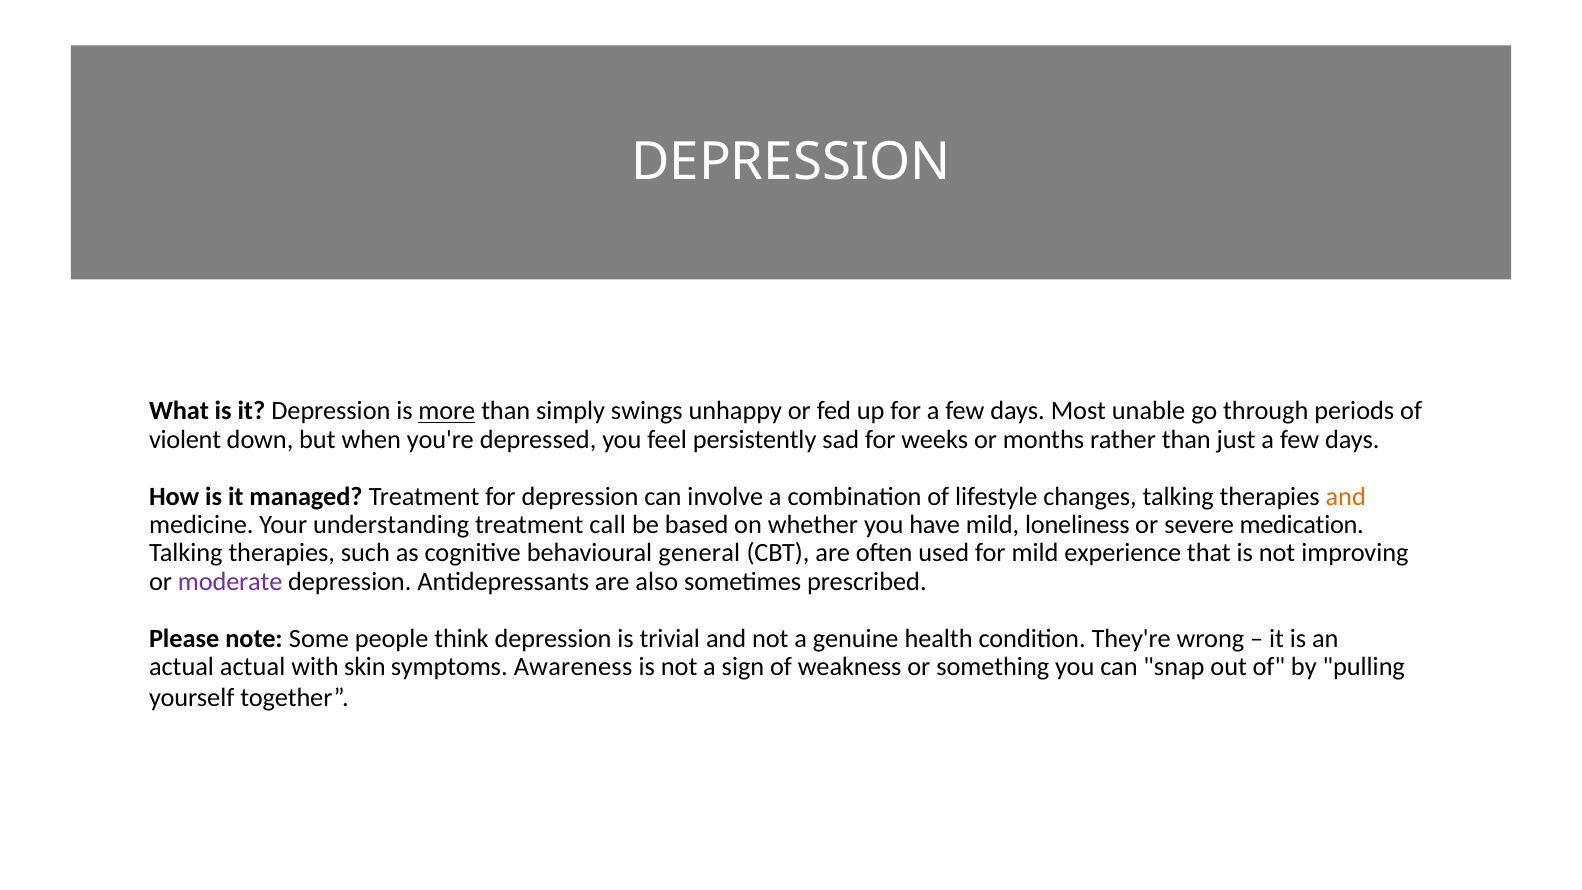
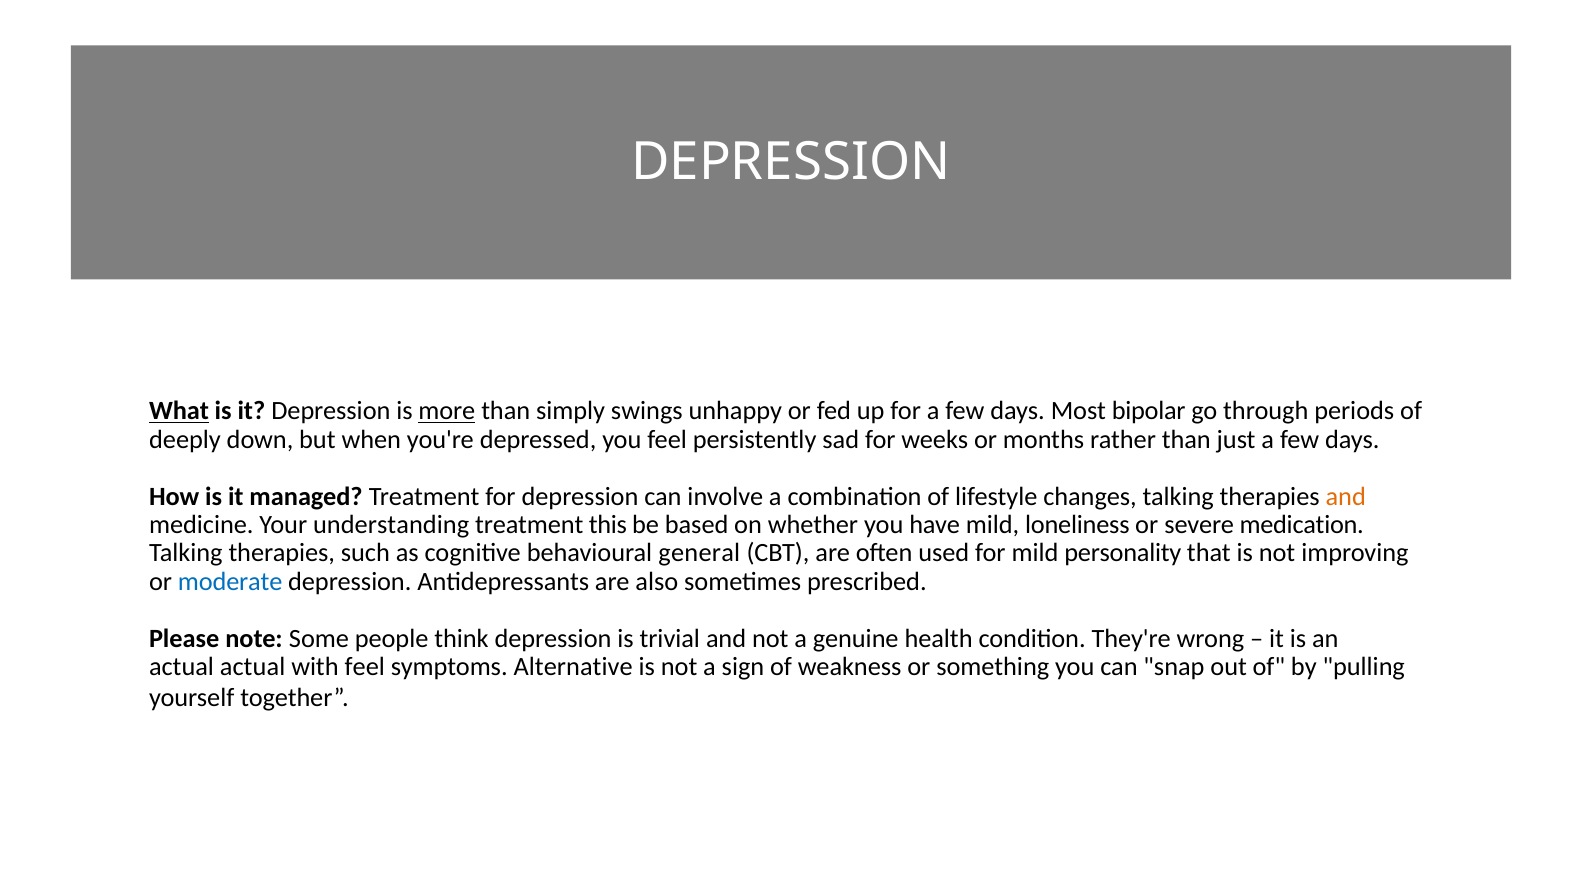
What underline: none -> present
unable: unable -> bipolar
violent: violent -> deeply
call: call -> this
experience: experience -> personality
moderate colour: purple -> blue
with skin: skin -> feel
Awareness: Awareness -> Alternative
